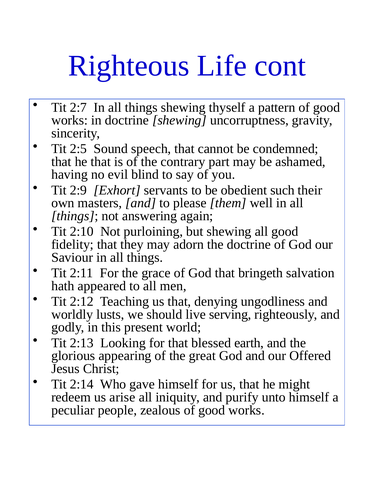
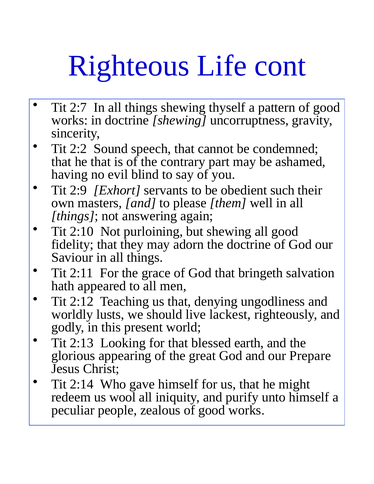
2:5: 2:5 -> 2:2
serving: serving -> lackest
Offered: Offered -> Prepare
arise: arise -> wool
